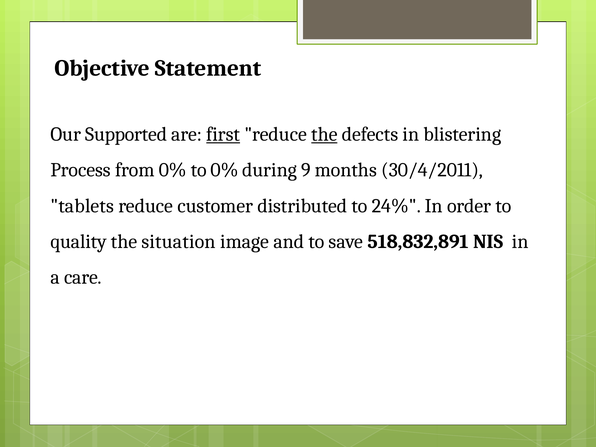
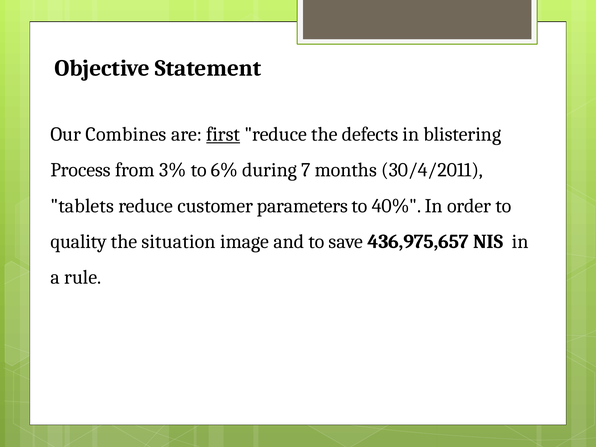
Supported: Supported -> Combines
the at (324, 134) underline: present -> none
from 0%: 0% -> 3%
to 0%: 0% -> 6%
9: 9 -> 7
distributed: distributed -> parameters
24%: 24% -> 40%
518,832,891: 518,832,891 -> 436,975,657
care: care -> rule
